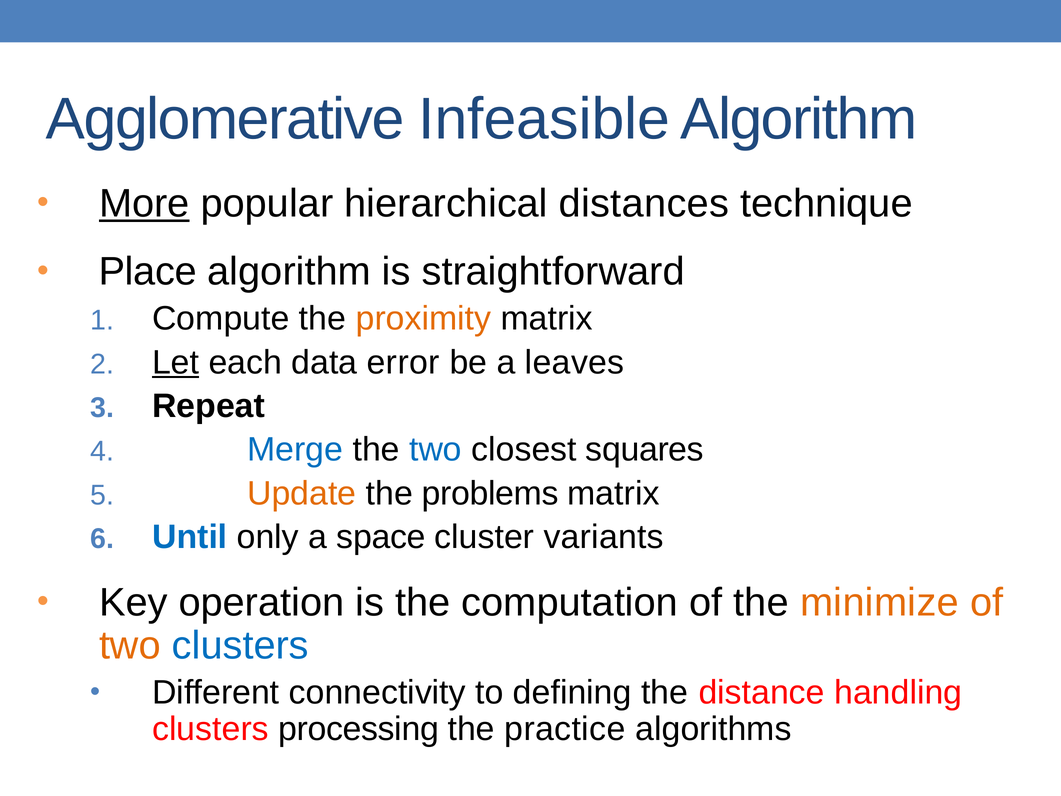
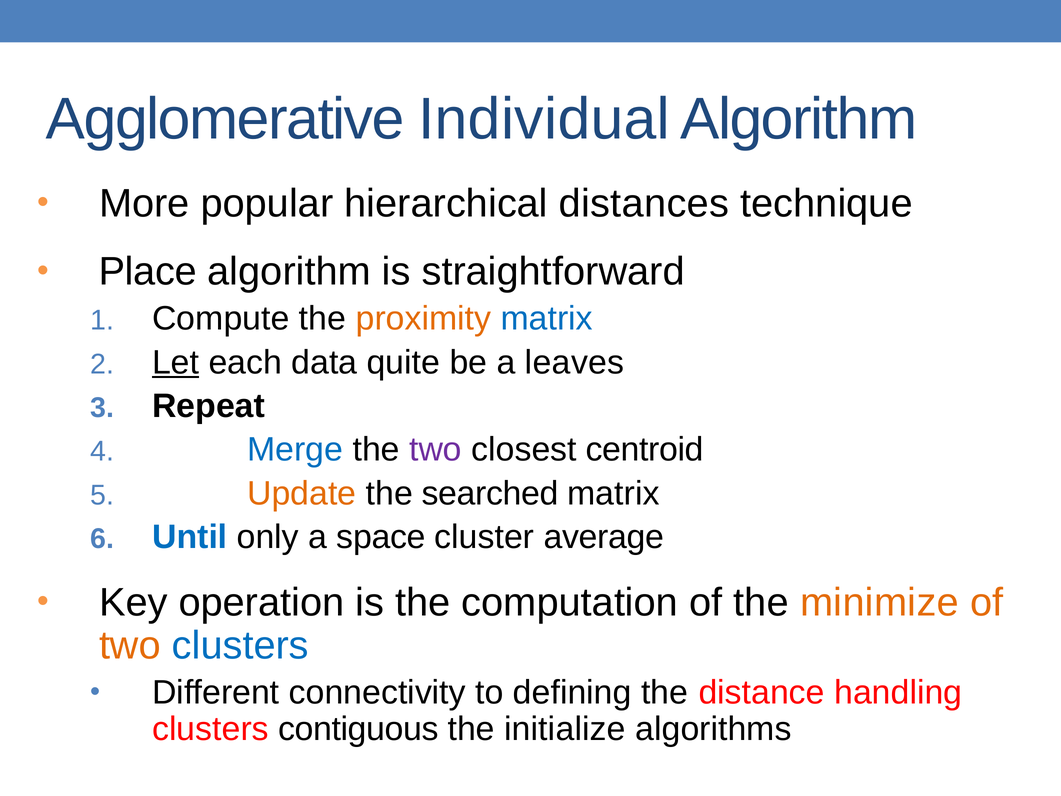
Infeasible: Infeasible -> Individual
More underline: present -> none
matrix at (547, 319) colour: black -> blue
error: error -> quite
two at (435, 450) colour: blue -> purple
squares: squares -> centroid
problems: problems -> searched
variants: variants -> average
processing: processing -> contiguous
practice: practice -> initialize
